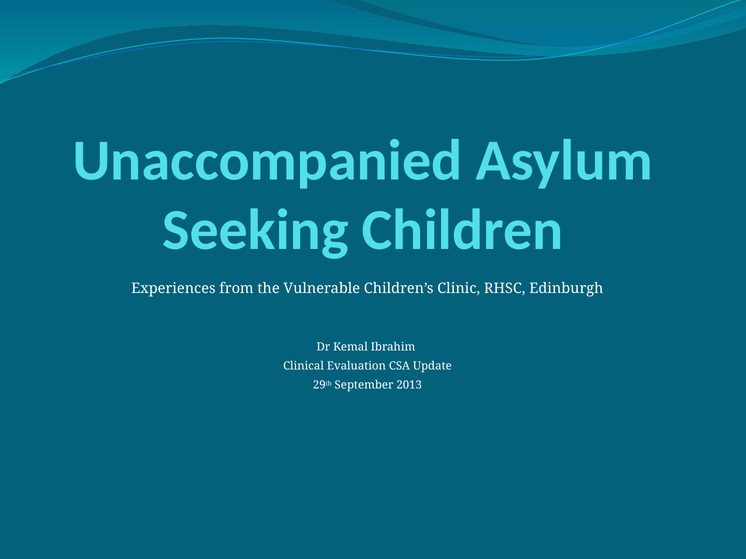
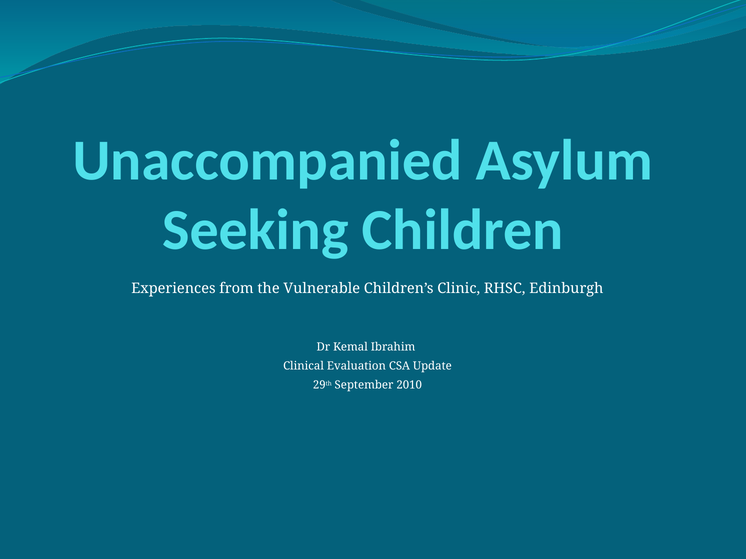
2013: 2013 -> 2010
